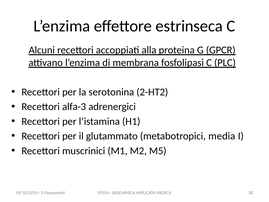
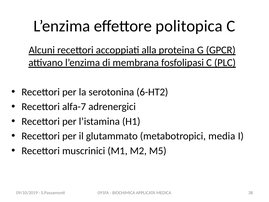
estrinseca: estrinseca -> politopica
2-HT2: 2-HT2 -> 6-HT2
alfa-3: alfa-3 -> alfa-7
